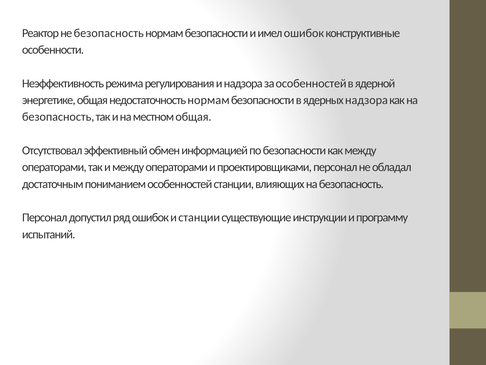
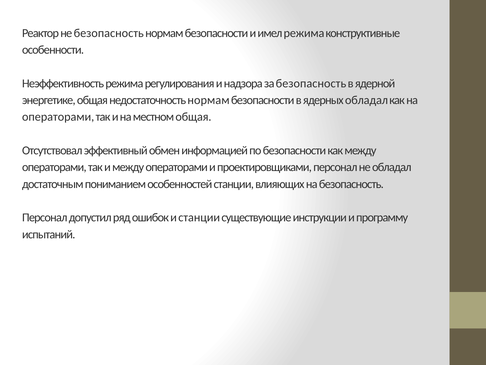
имел ошибок: ошибок -> режима
за особенностей: особенностей -> безопасность
ядерных надзора: надзора -> обладал
безопасность at (58, 117): безопасность -> операторами
